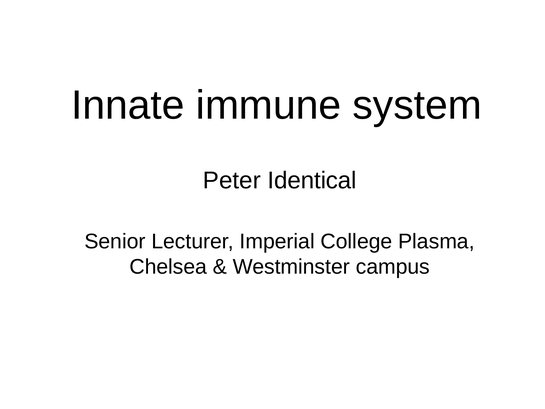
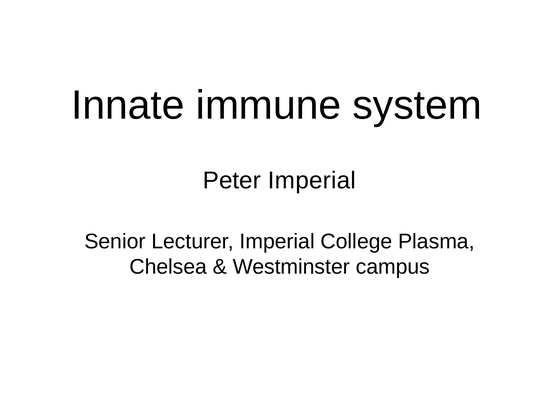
Peter Identical: Identical -> Imperial
